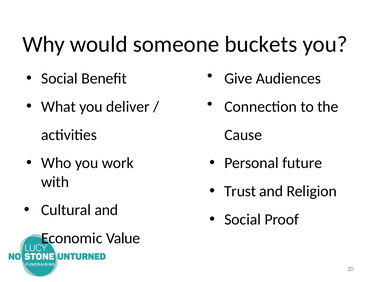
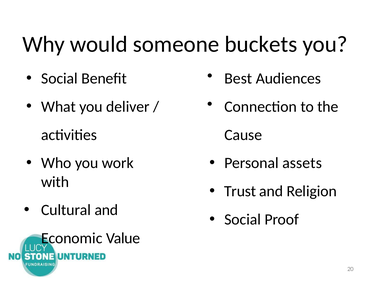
Give: Give -> Best
future: future -> assets
